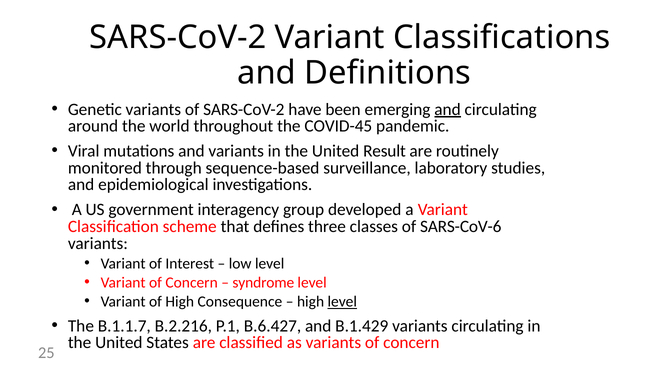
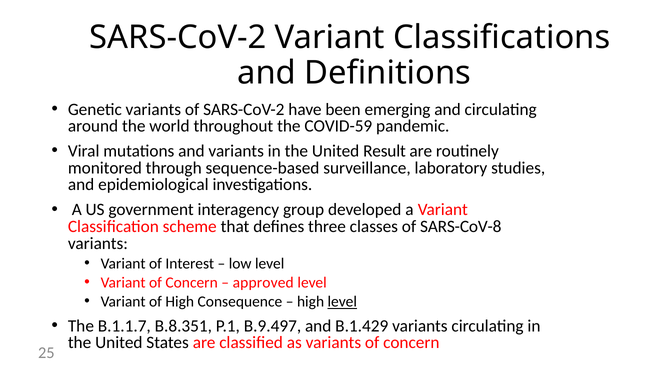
and at (448, 109) underline: present -> none
COVID-45: COVID-45 -> COVID-59
SARS-CoV-6: SARS-CoV-6 -> SARS-CoV-8
syndrome: syndrome -> approved
B.2.216: B.2.216 -> B.8.351
B.6.427: B.6.427 -> B.9.497
